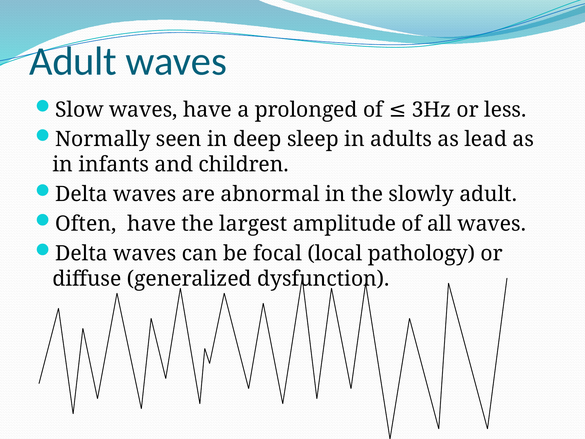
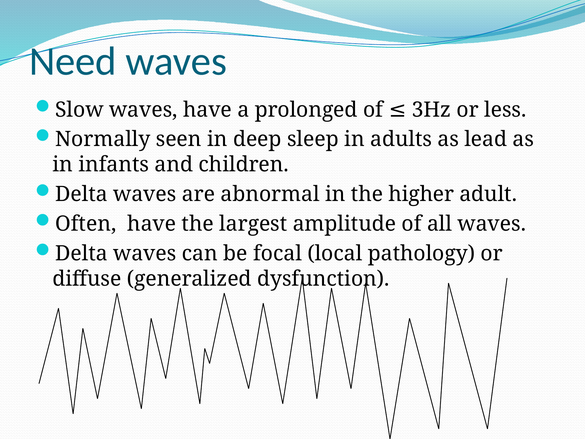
Adult at (73, 61): Adult -> Need
slowly: slowly -> higher
